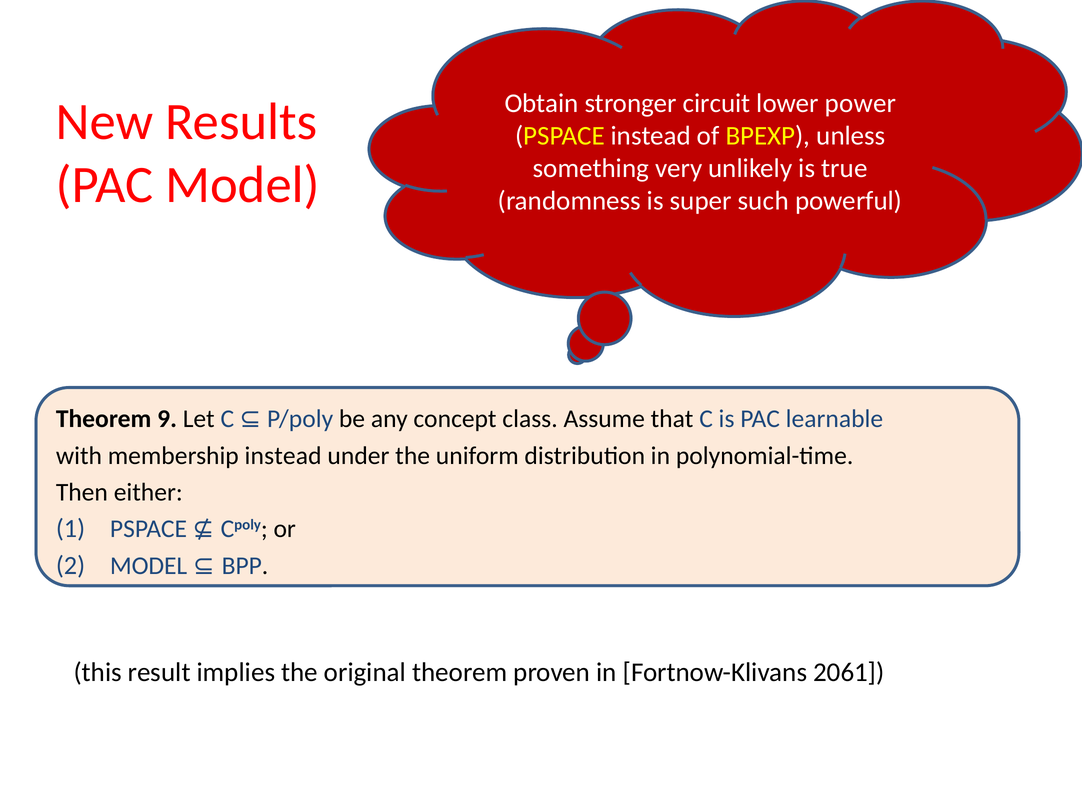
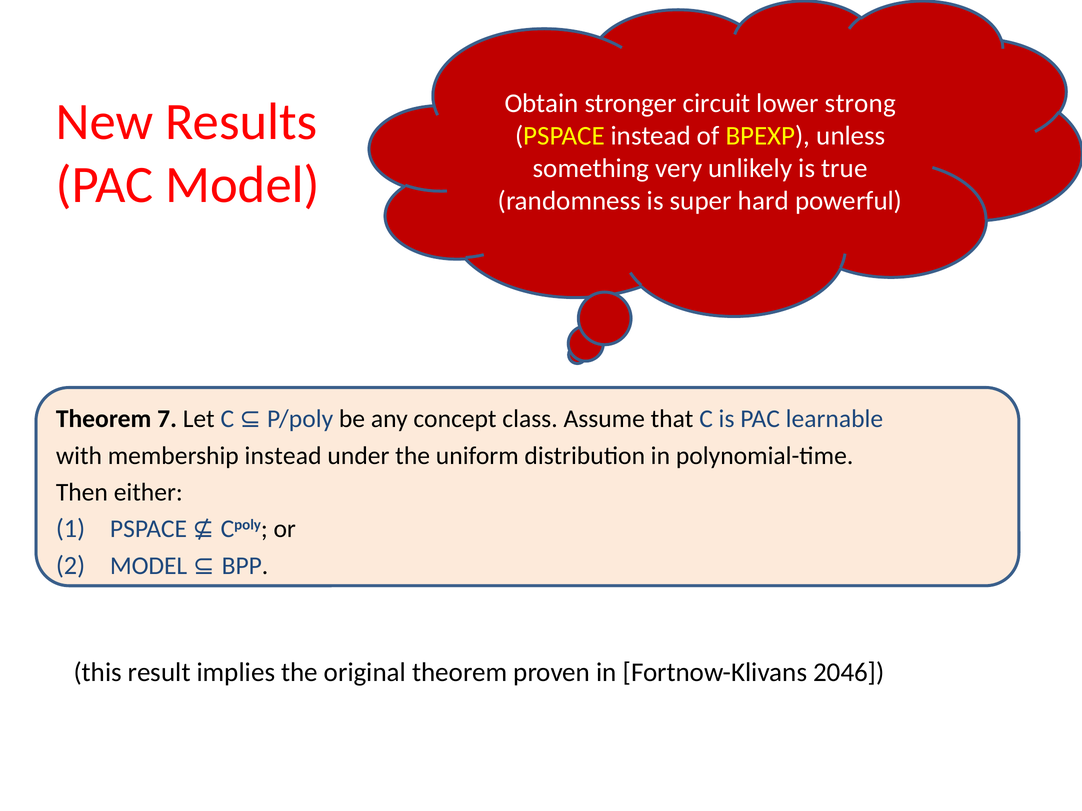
power: power -> strong
such: such -> hard
9: 9 -> 7
2061: 2061 -> 2046
